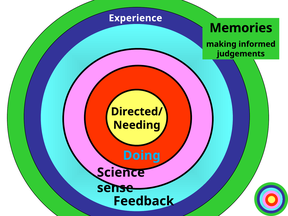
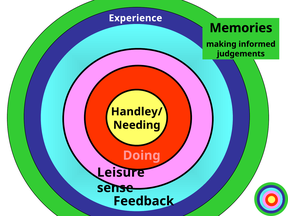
Directed/: Directed/ -> Handley/
Doing colour: light blue -> pink
Science: Science -> Leisure
